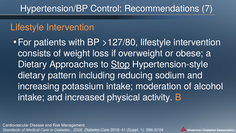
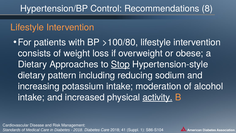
7: 7 -> 8
>127/80: >127/80 -> >100/80
activity underline: none -> present
